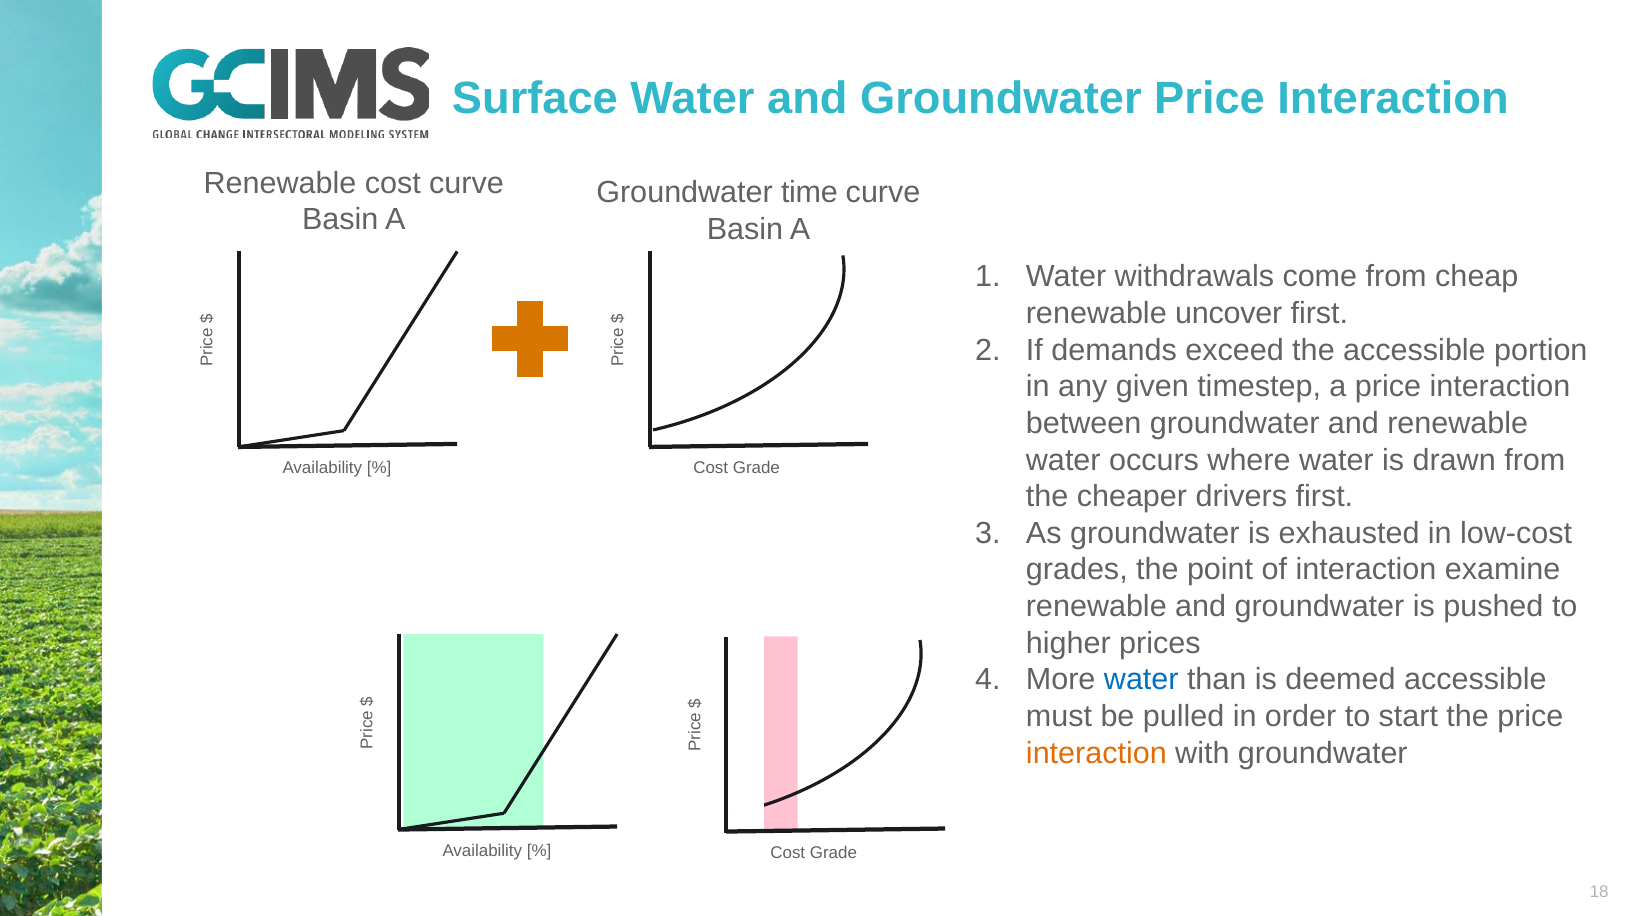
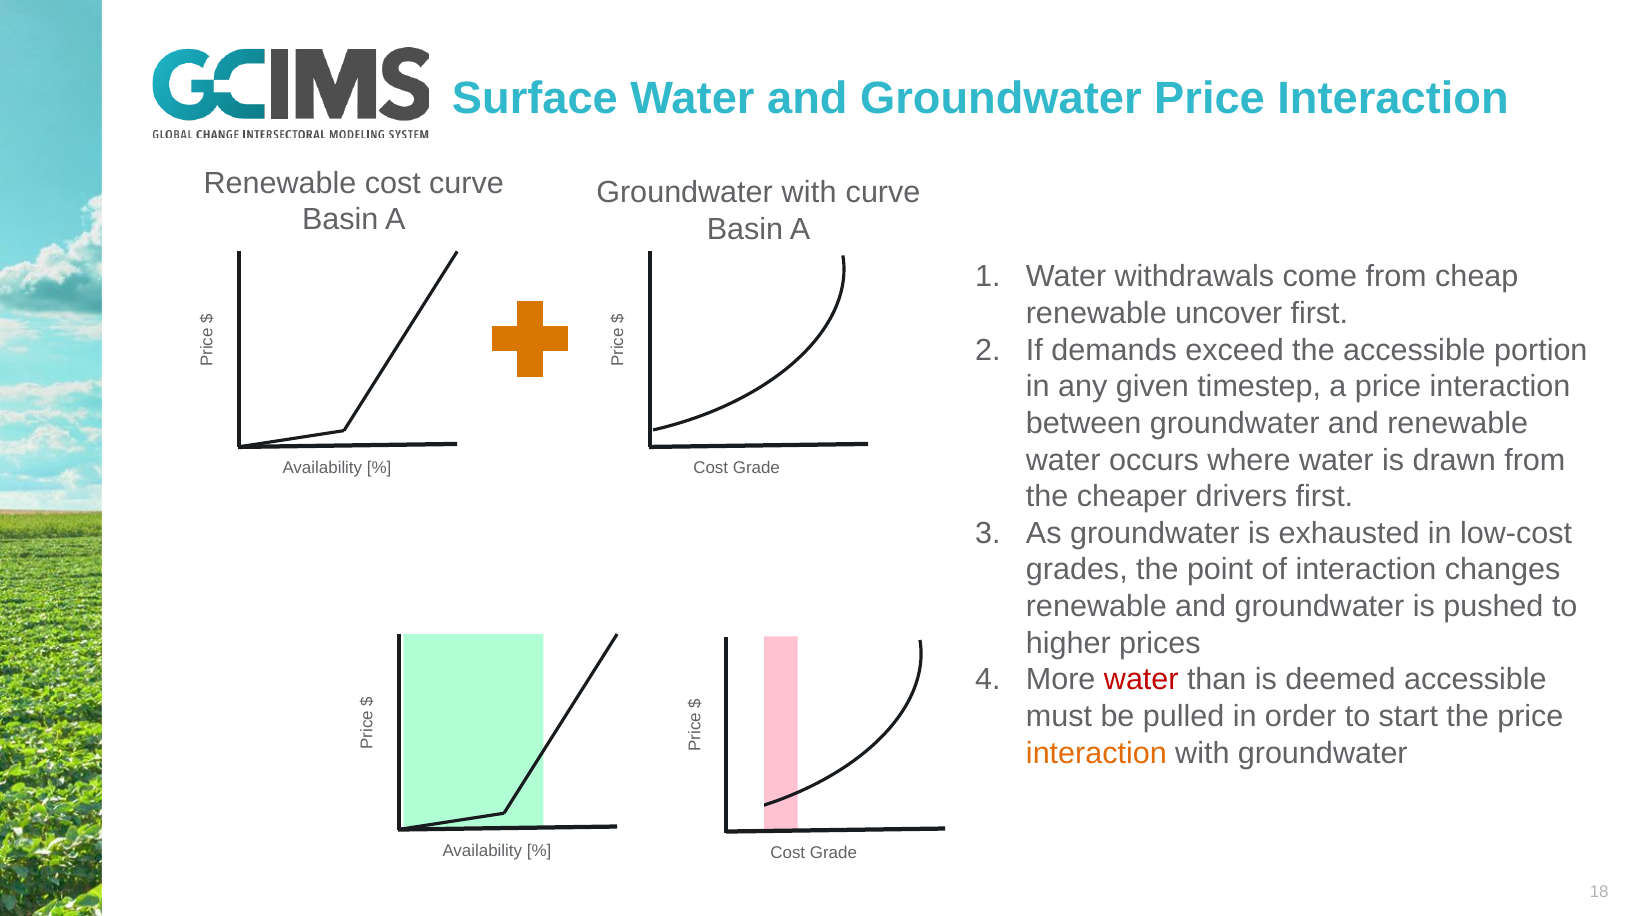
Groundwater time: time -> with
examine: examine -> changes
water at (1141, 680) colour: blue -> red
